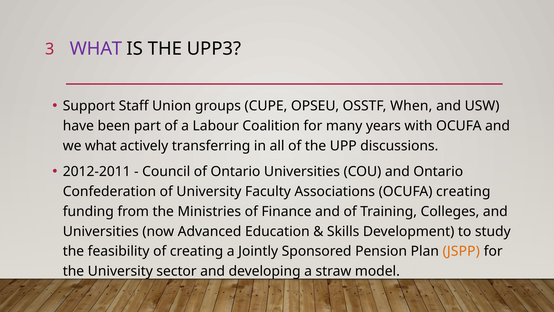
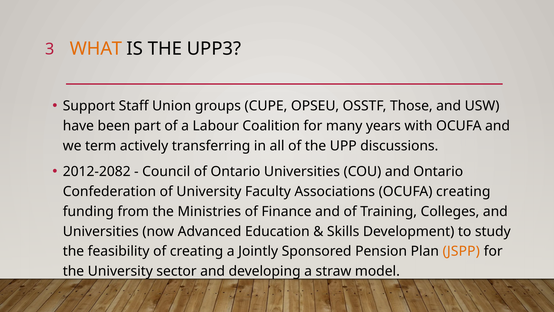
WHAT at (96, 49) colour: purple -> orange
When: When -> Those
we what: what -> term
2012-2011: 2012-2011 -> 2012-2082
